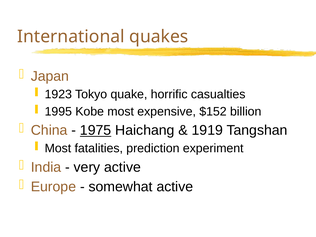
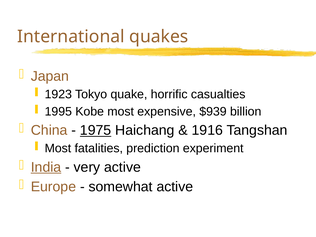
$152: $152 -> $939
1919: 1919 -> 1916
India underline: none -> present
